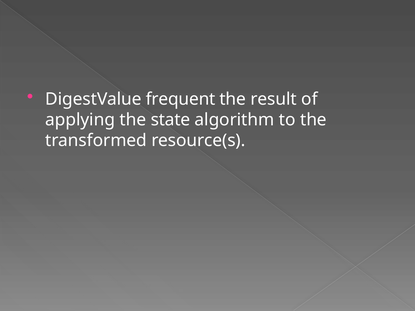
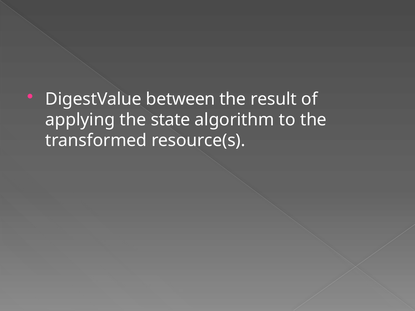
frequent: frequent -> between
